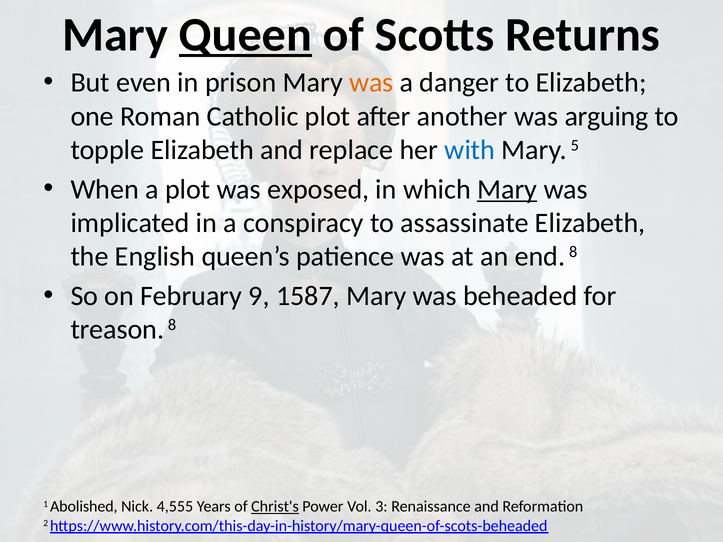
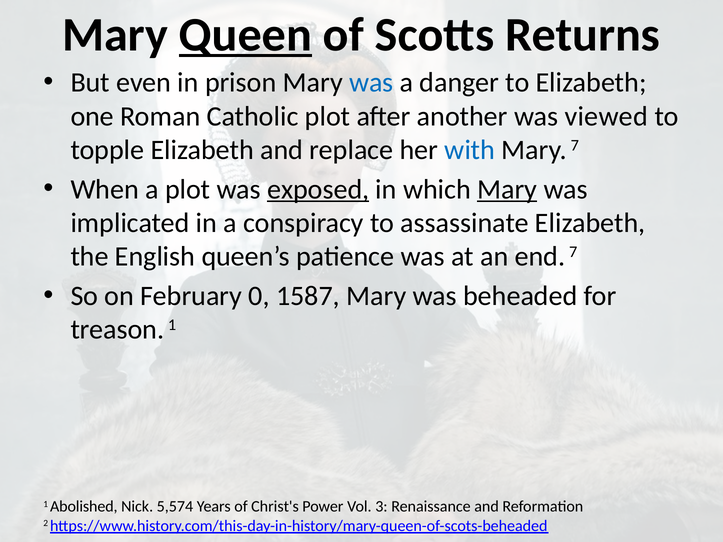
was at (371, 83) colour: orange -> blue
arguing: arguing -> viewed
Mary 5: 5 -> 7
exposed underline: none -> present
end 8: 8 -> 7
9: 9 -> 0
treason 8: 8 -> 1
4,555: 4,555 -> 5,574
Christ's underline: present -> none
